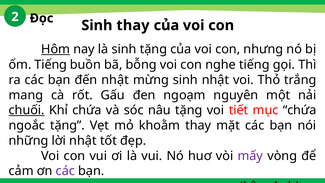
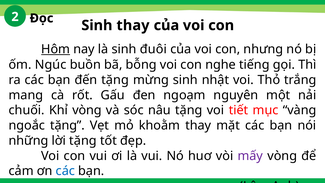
sinh tặng: tặng -> đuôi
ốm Tiếng: Tiếng -> Ngúc
đến nhật: nhật -> tặng
chuối underline: present -> none
Khỉ chứa: chứa -> vòng
chứa at (300, 110): chứa -> vàng
lời nhật: nhật -> tặng
các at (65, 171) colour: purple -> blue
